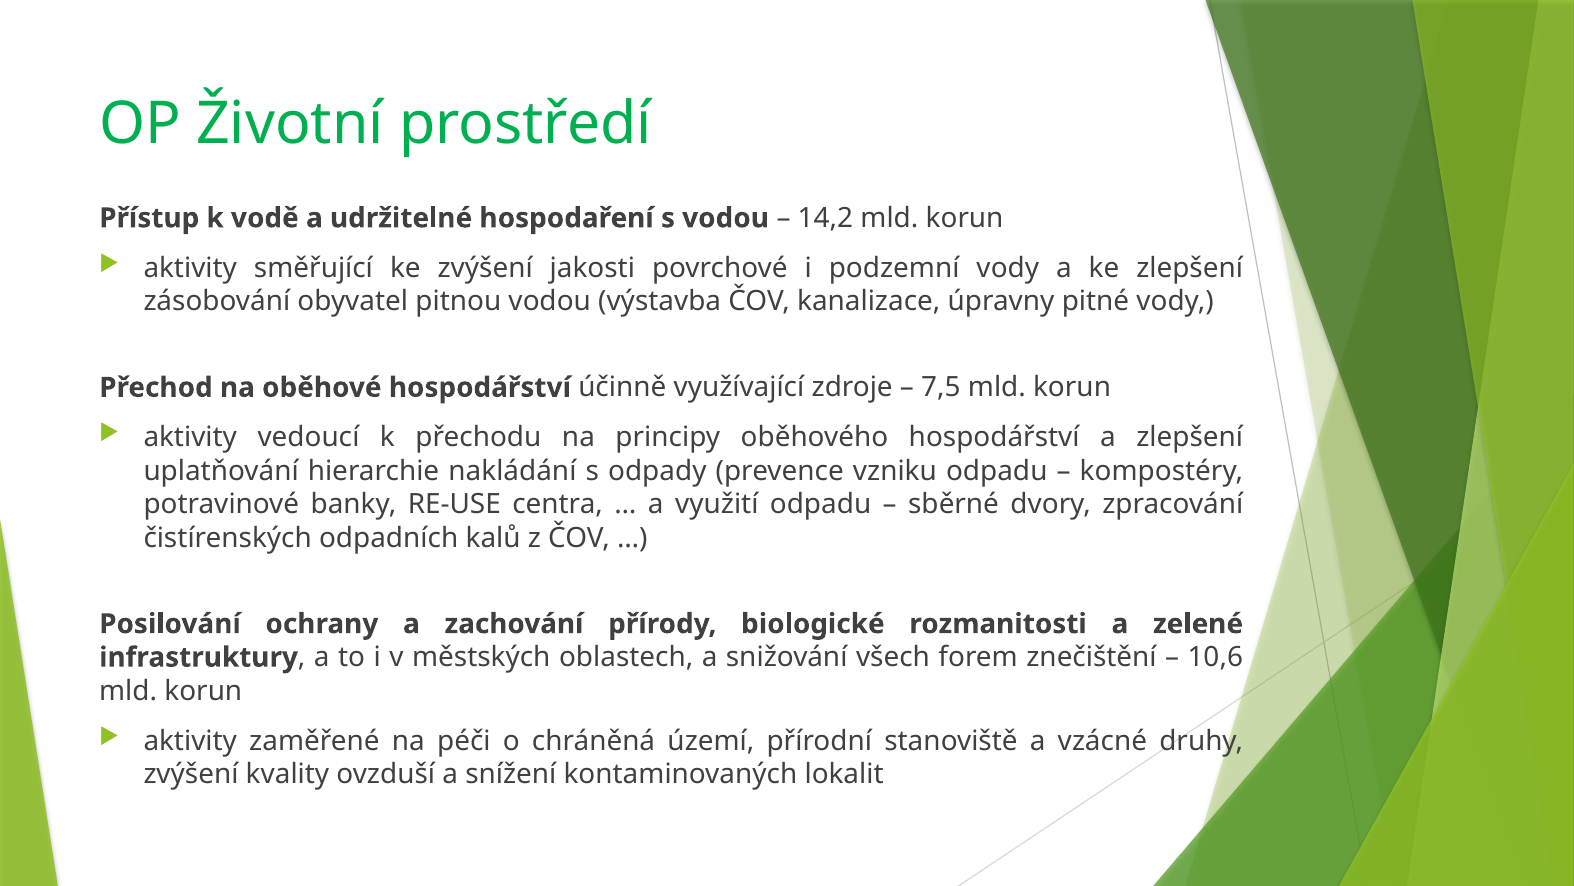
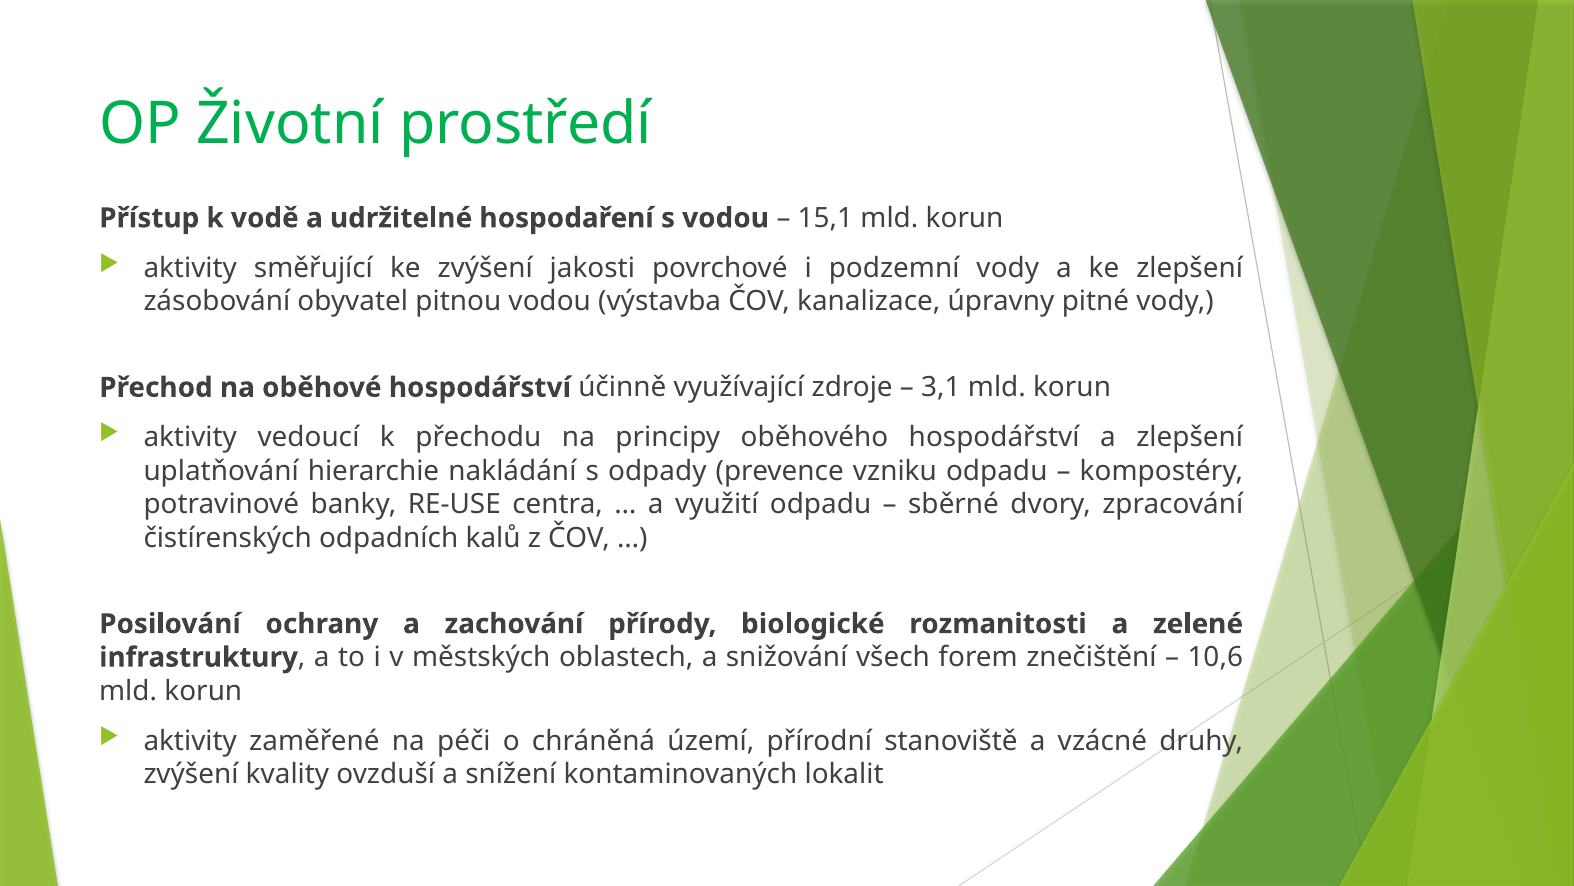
14,2: 14,2 -> 15,1
7,5: 7,5 -> 3,1
